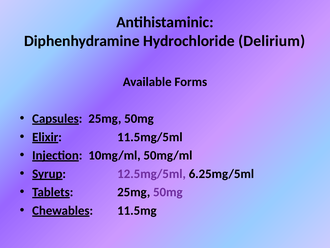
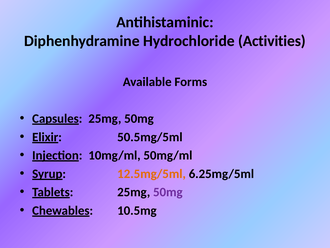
Delirium: Delirium -> Activities
11.5mg/5ml: 11.5mg/5ml -> 50.5mg/5ml
12.5mg/5ml colour: purple -> orange
11.5mg: 11.5mg -> 10.5mg
